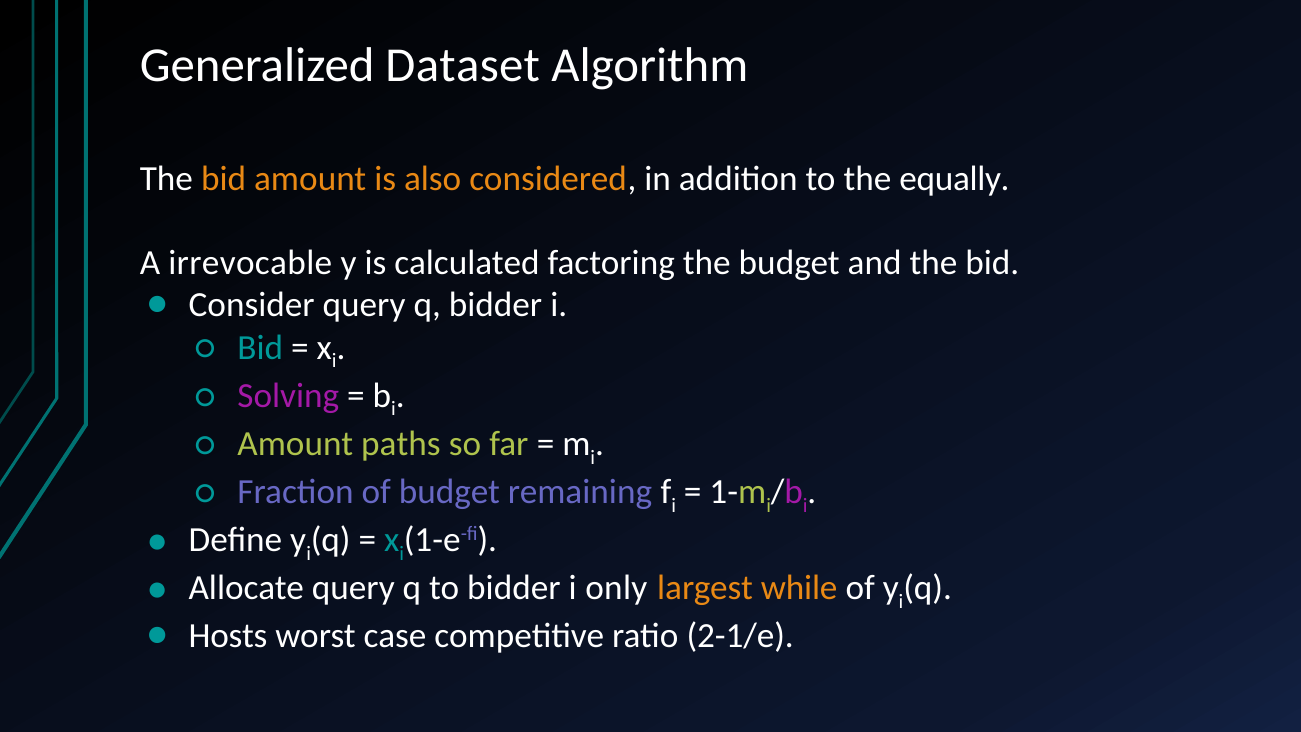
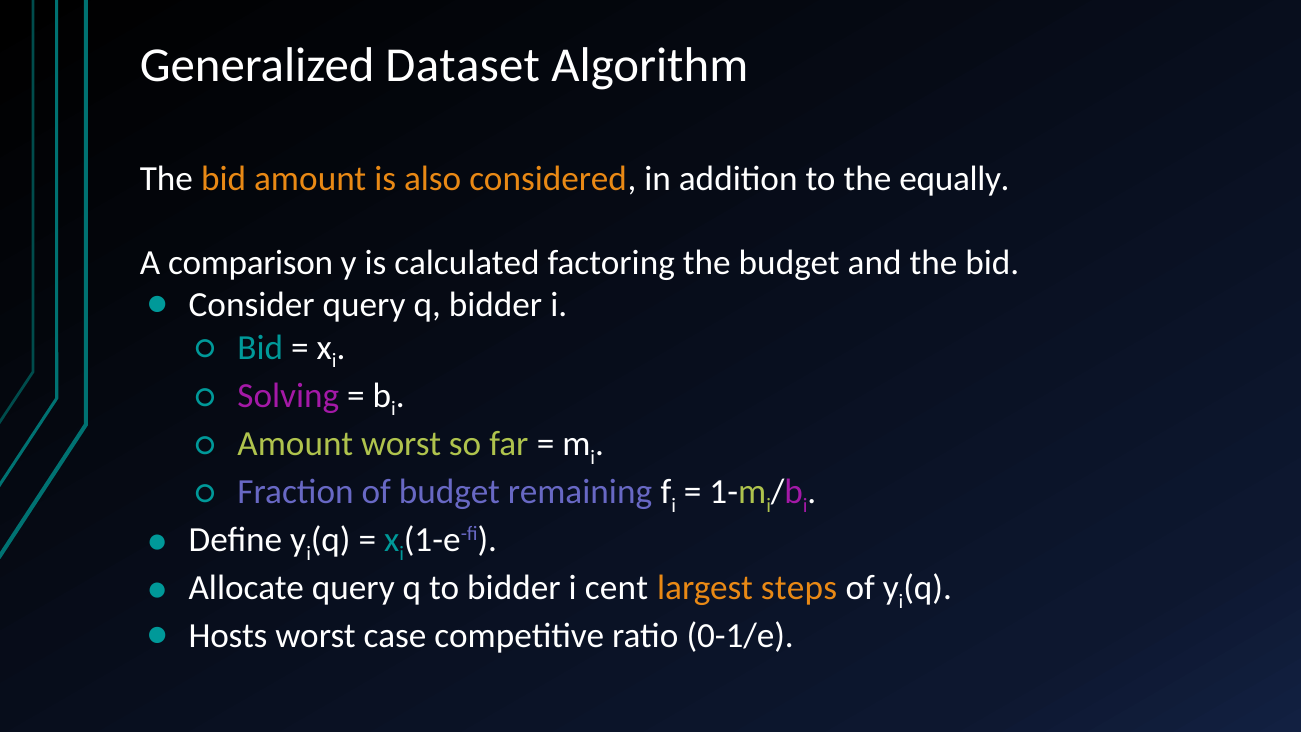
irrevocable: irrevocable -> comparison
Amount paths: paths -> worst
only: only -> cent
while: while -> steps
2-1/e: 2-1/e -> 0-1/e
